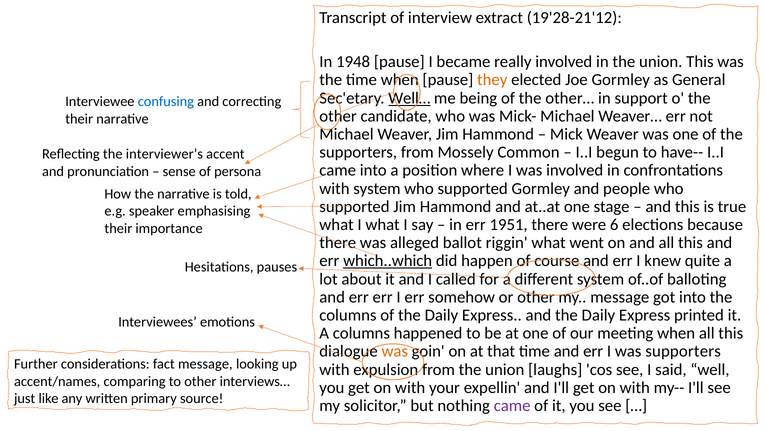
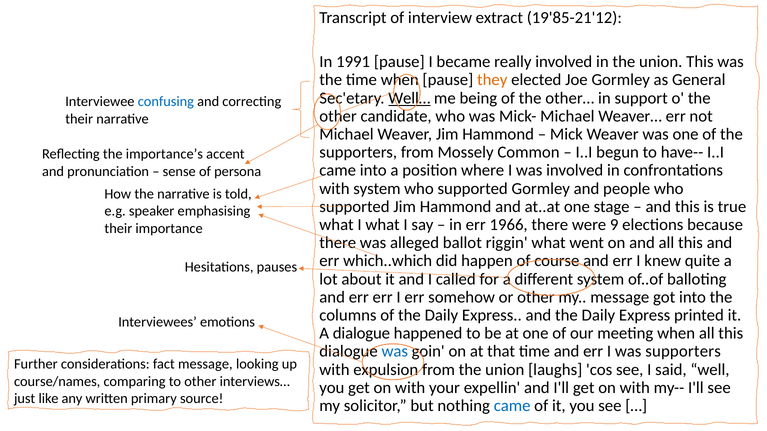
19'28-21'12: 19'28-21'12 -> 19'85-21'12
1948: 1948 -> 1991
interviewer’s: interviewer’s -> importance’s
1951: 1951 -> 1966
6: 6 -> 9
which..which underline: present -> none
A columns: columns -> dialogue
was at (395, 352) colour: orange -> blue
accent/names: accent/names -> course/names
came at (512, 406) colour: purple -> blue
